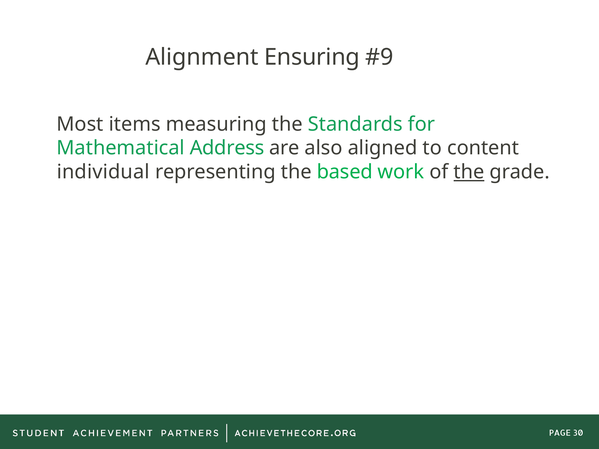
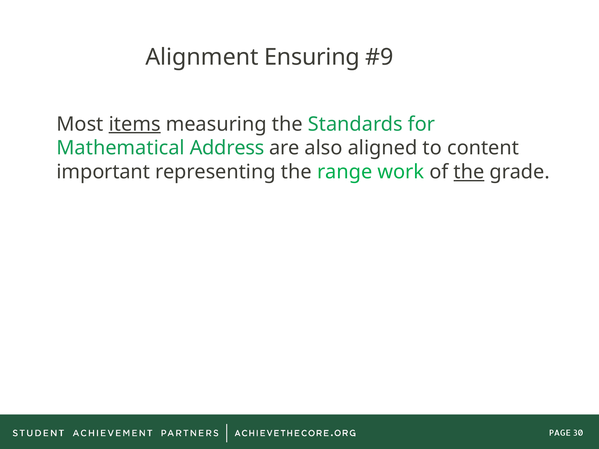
items underline: none -> present
individual: individual -> important
based: based -> range
